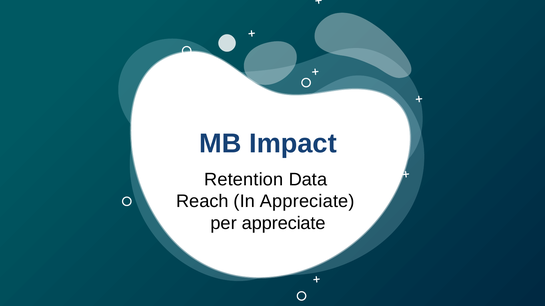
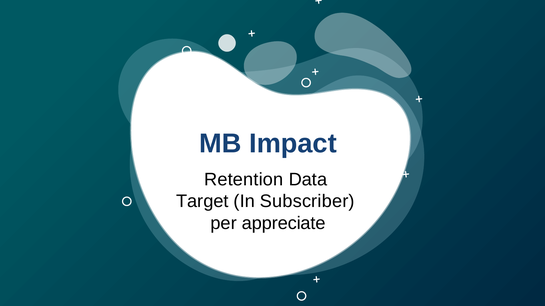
Reach: Reach -> Target
In Appreciate: Appreciate -> Subscriber
